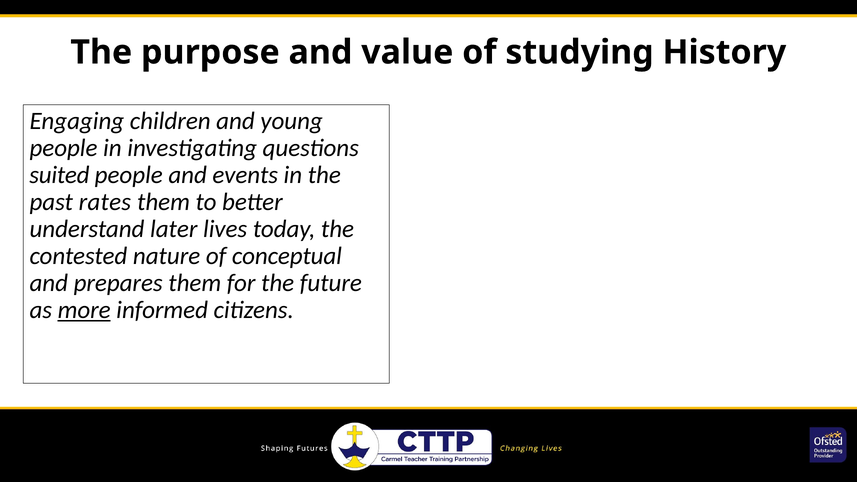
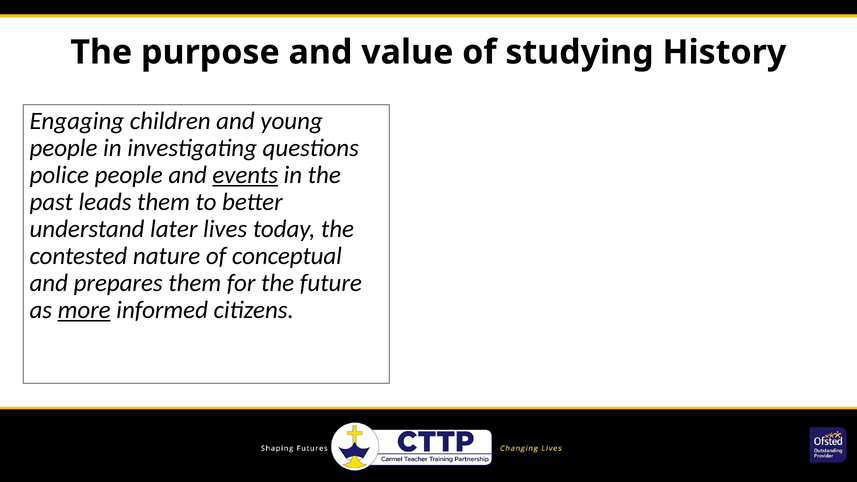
suited: suited -> police
events underline: none -> present
rates: rates -> leads
